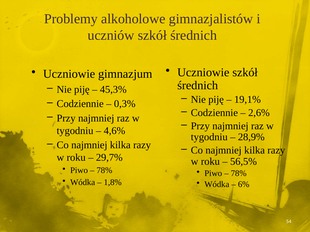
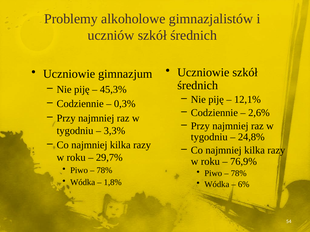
19,1%: 19,1% -> 12,1%
4,6%: 4,6% -> 3,3%
28,9%: 28,9% -> 24,8%
56,5%: 56,5% -> 76,9%
